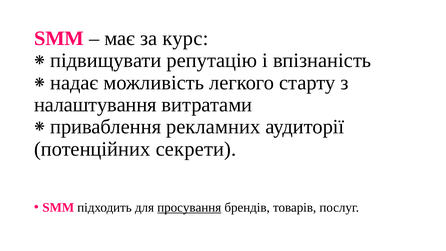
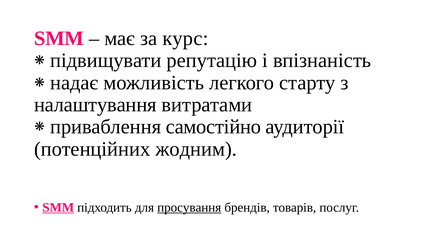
рекламних: рекламних -> самостійно
секрети: секрети -> жодним
SMM at (58, 207) underline: none -> present
